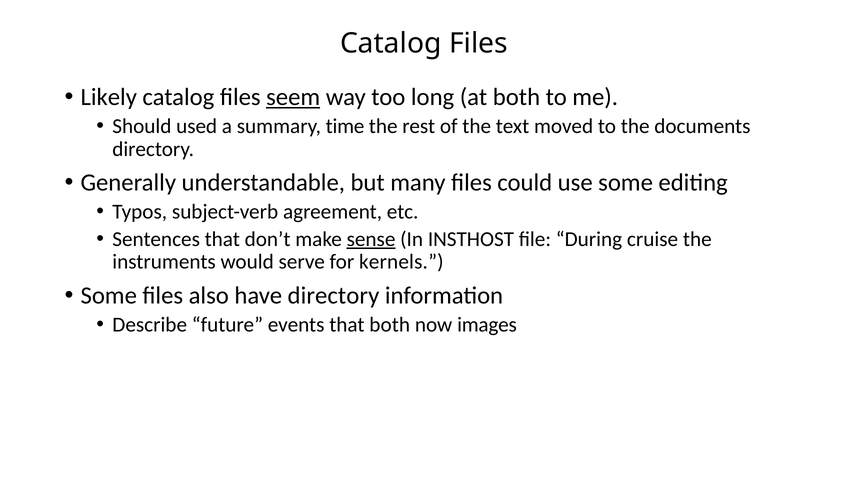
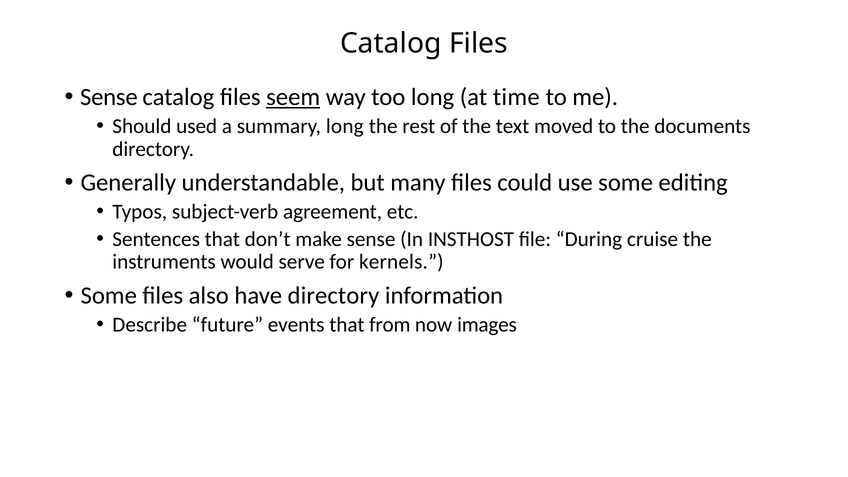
Likely at (109, 97): Likely -> Sense
at both: both -> time
summary time: time -> long
sense at (371, 239) underline: present -> none
that both: both -> from
